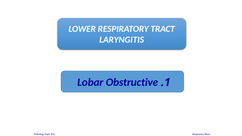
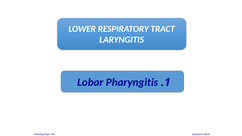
Obstructive: Obstructive -> Pharyngitis
